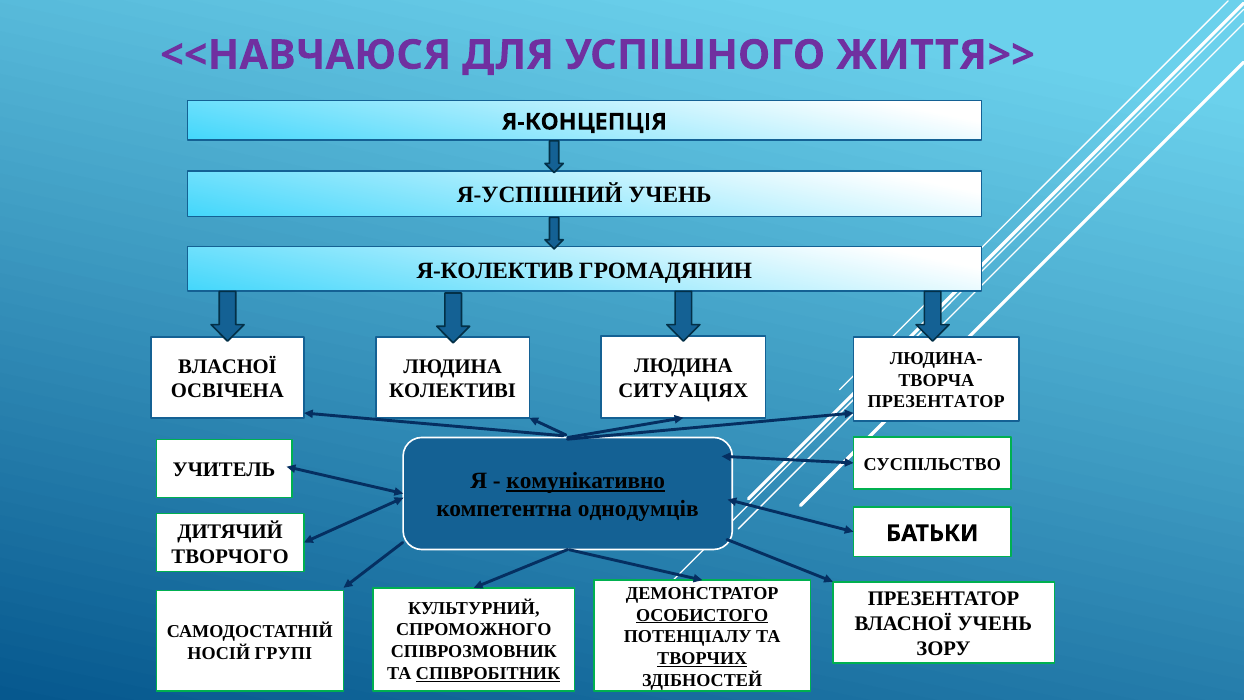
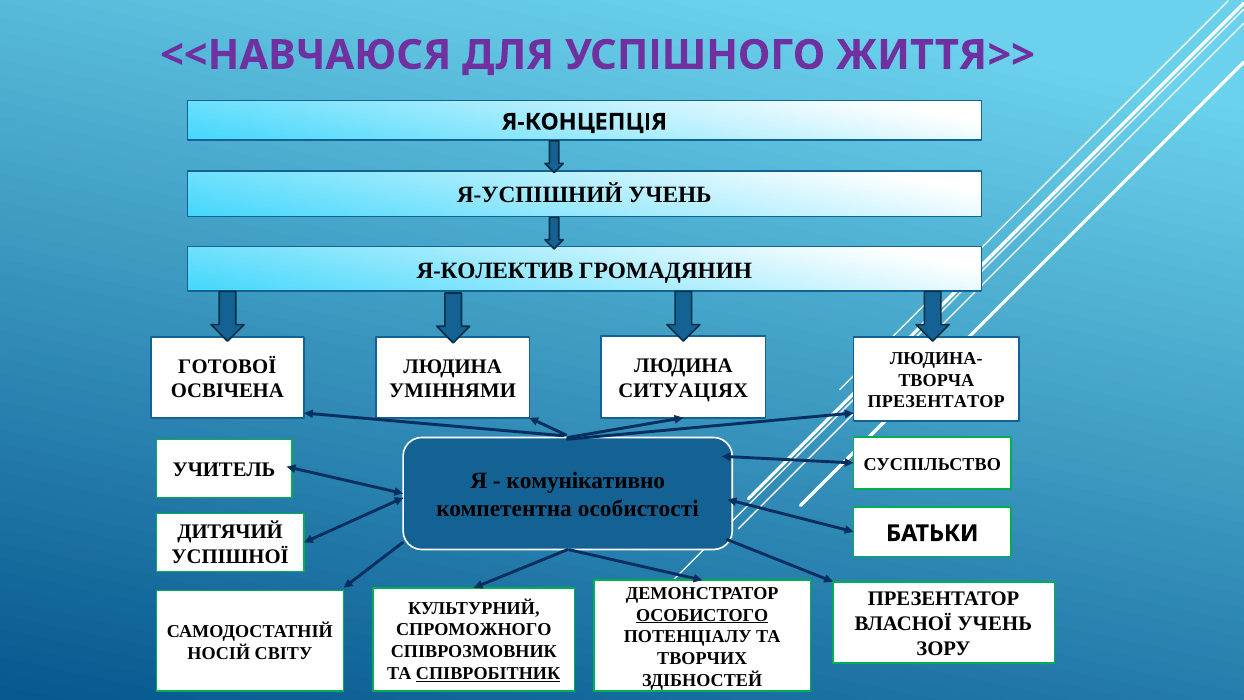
ВЛАСНОЇ at (227, 366): ВЛАСНОЇ -> ГОТОВОЇ
КОЛЕКТИВІ: КОЛЕКТИВІ -> УМІННЯМИ
комунікативно underline: present -> none
однодумців: однодумців -> особистості
ТВОРЧОГО: ТВОРЧОГО -> УСПІШНОЇ
ГРУПІ: ГРУПІ -> СВІТУ
ТВОРЧИХ underline: present -> none
